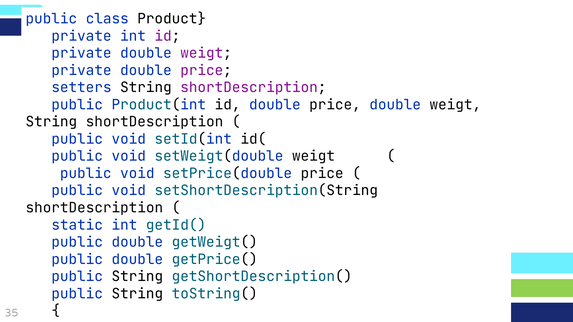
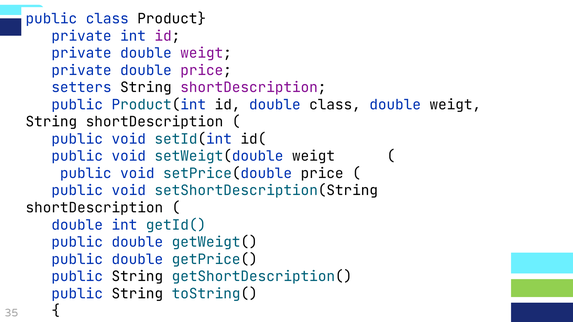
id double price: price -> class
static at (77, 225): static -> double
